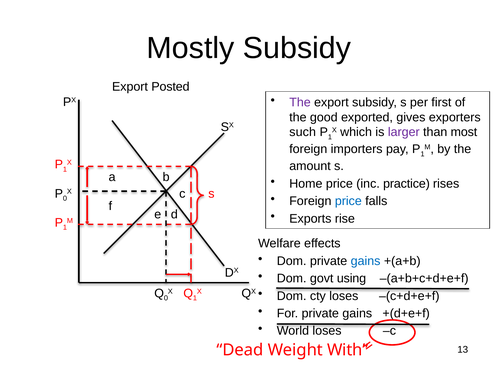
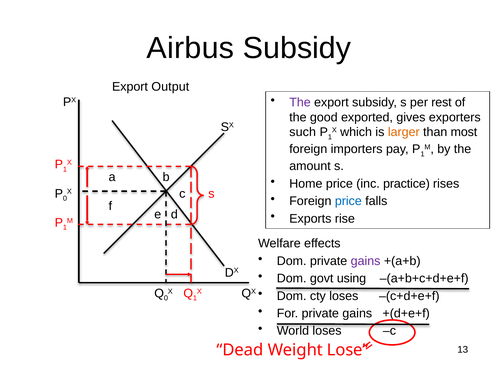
Mostly: Mostly -> Airbus
Posted: Posted -> Output
first: first -> rest
larger colour: purple -> orange
gains at (366, 261) colour: blue -> purple
With: With -> Lose
